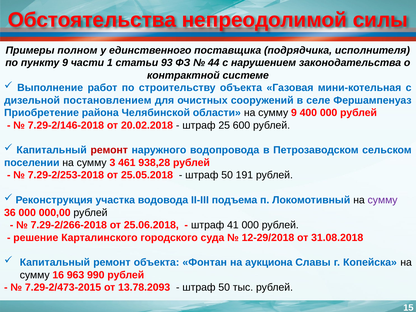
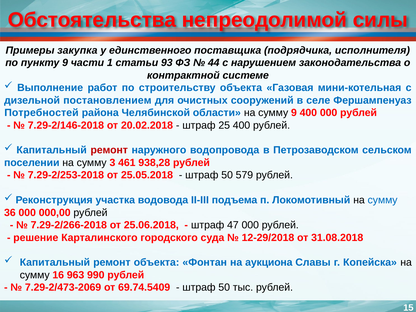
полном: полном -> закупка
Приобретение: Приобретение -> Потребностей
25 600: 600 -> 400
191: 191 -> 579
сумму at (383, 200) colour: purple -> blue
41: 41 -> 47
7.29-2/473-2015: 7.29-2/473-2015 -> 7.29-2/473-2069
13.78.2093: 13.78.2093 -> 69.74.5409
